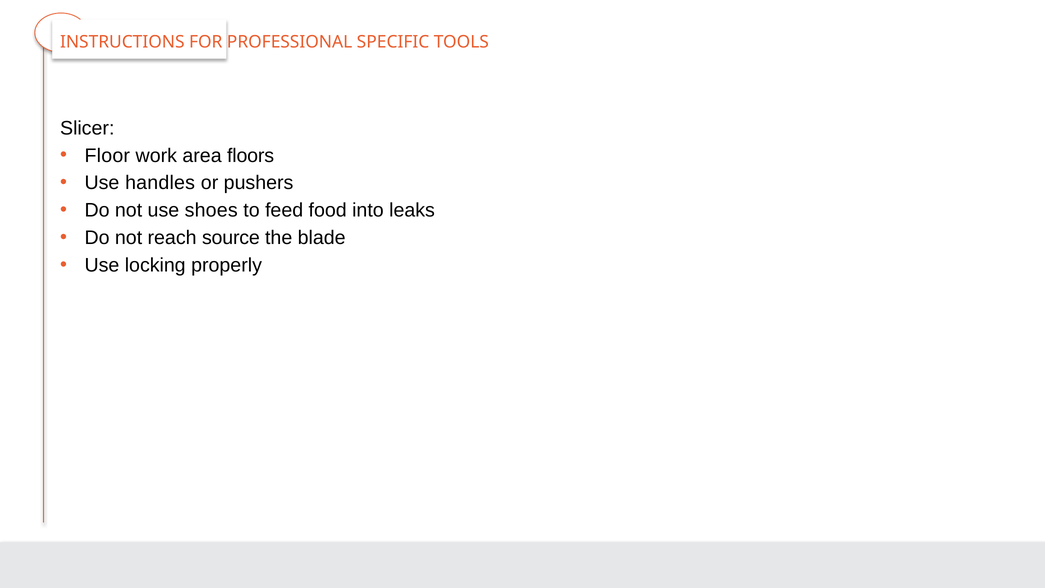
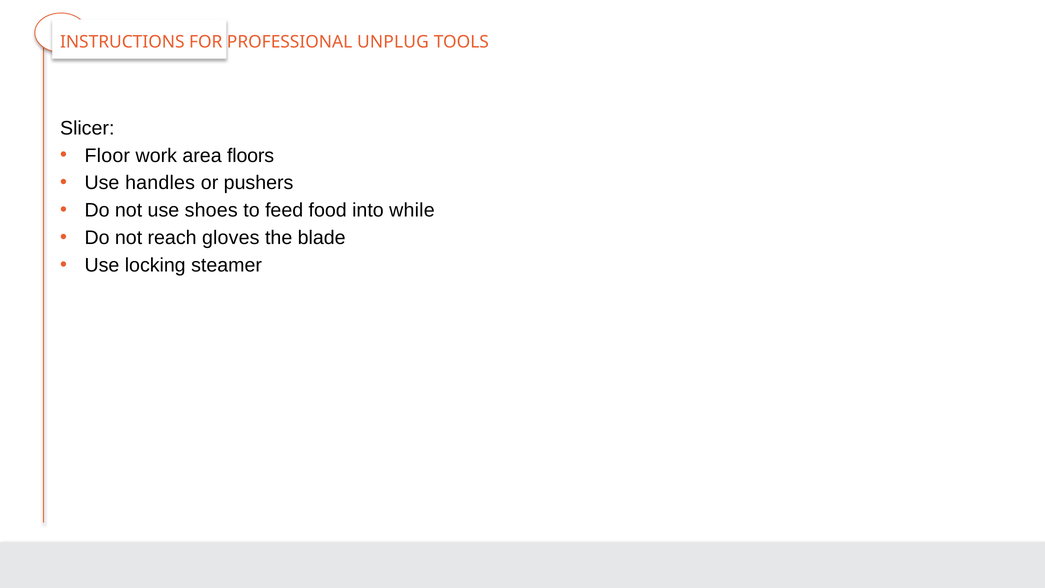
SPECIFIC: SPECIFIC -> UNPLUG
leaks: leaks -> while
source: source -> gloves
properly: properly -> steamer
